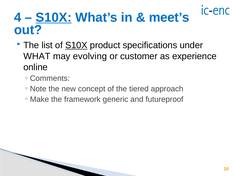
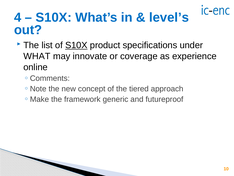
S10X at (54, 17) underline: present -> none
meet’s: meet’s -> level’s
evolving: evolving -> innovate
customer: customer -> coverage
